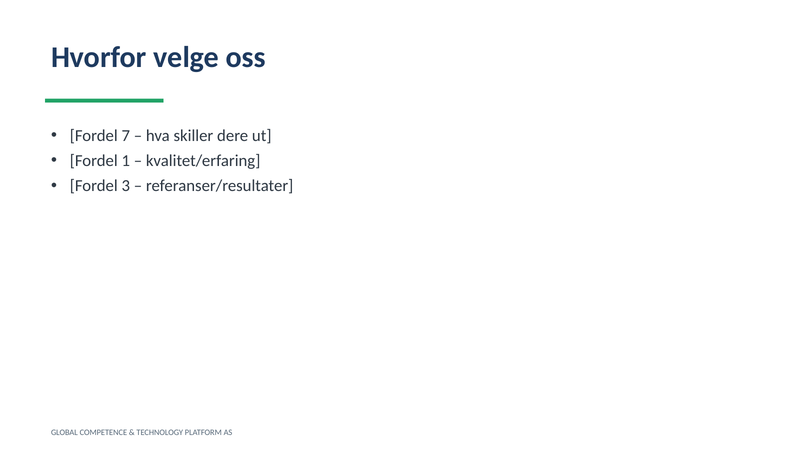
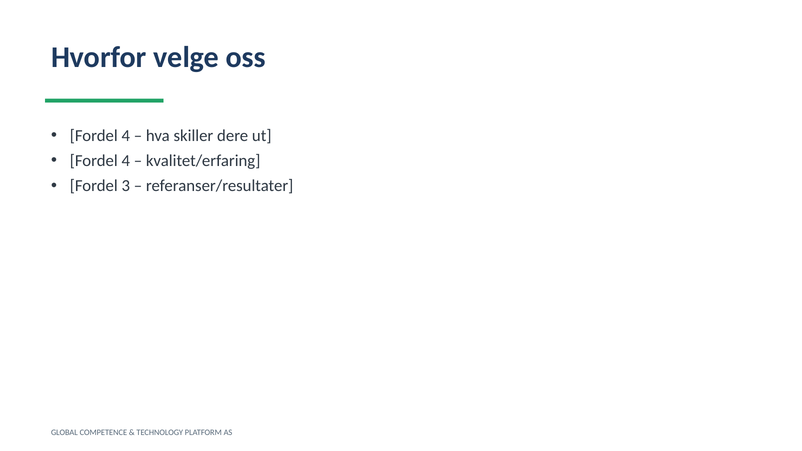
7 at (126, 136): 7 -> 4
1 at (126, 161): 1 -> 4
